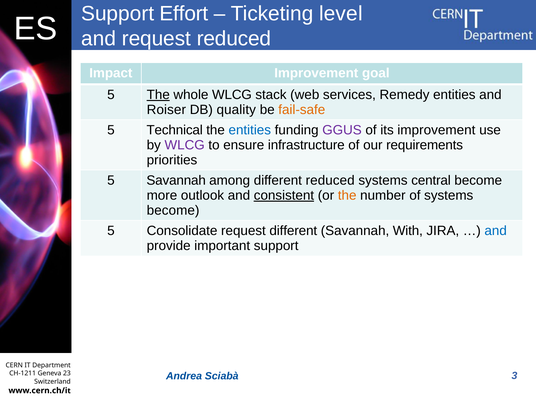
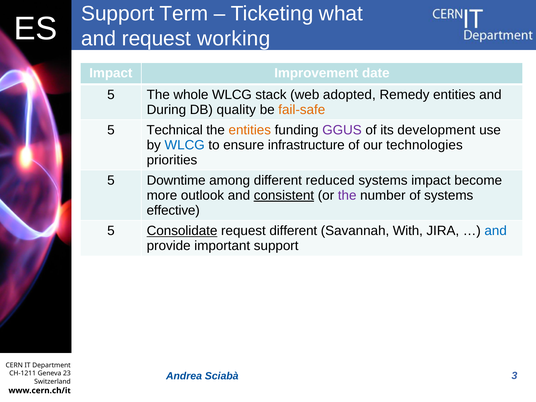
Effort: Effort -> Term
level: level -> what
request reduced: reduced -> working
goal: goal -> date
The at (158, 95) underline: present -> none
services: services -> adopted
Roiser: Roiser -> During
entities at (250, 130) colour: blue -> orange
its improvement: improvement -> development
WLCG at (185, 145) colour: purple -> blue
requirements: requirements -> technologies
5 Savannah: Savannah -> Downtime
systems central: central -> impact
the at (347, 195) colour: orange -> purple
become at (173, 210): become -> effective
Consolidate underline: none -> present
